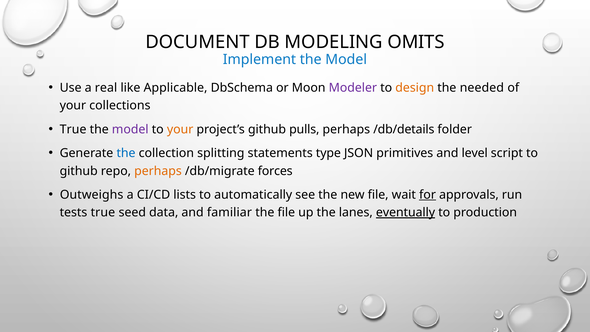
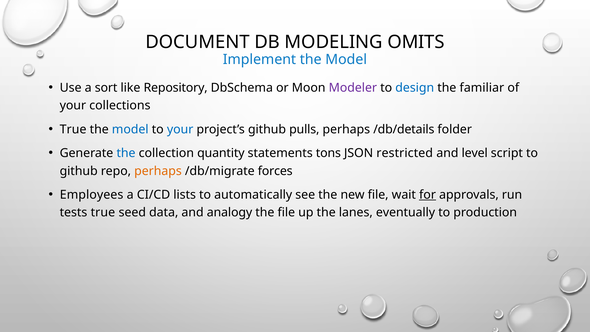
real: real -> sort
Applicable: Applicable -> Repository
design colour: orange -> blue
needed: needed -> familiar
model at (130, 129) colour: purple -> blue
your at (180, 129) colour: orange -> blue
splitting: splitting -> quantity
type: type -> tons
primitives: primitives -> restricted
Outweighs: Outweighs -> Employees
familiar: familiar -> analogy
eventually underline: present -> none
